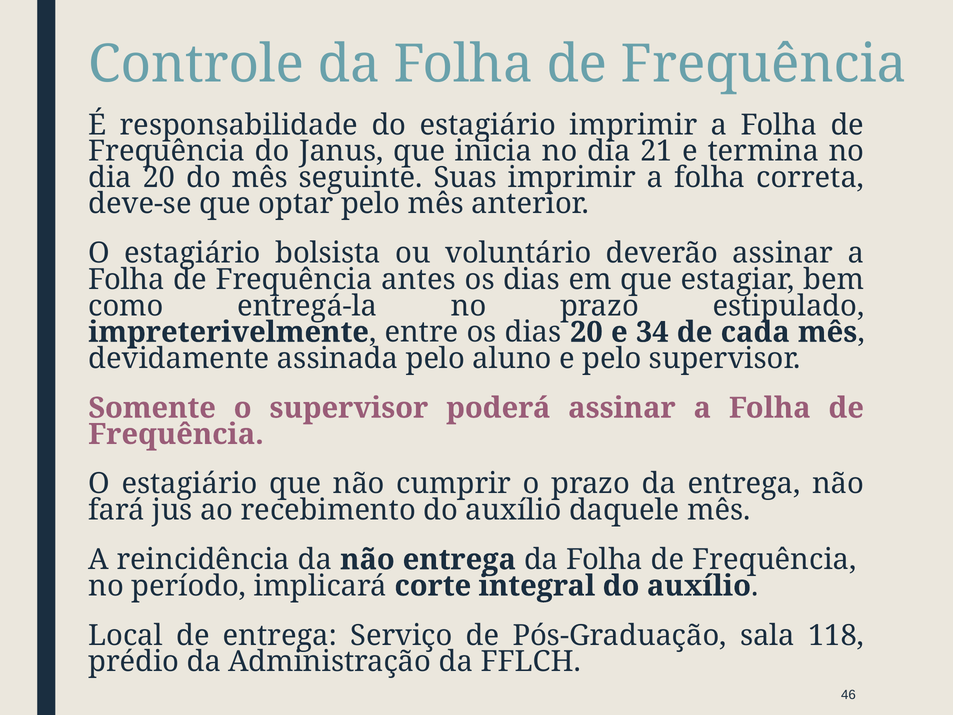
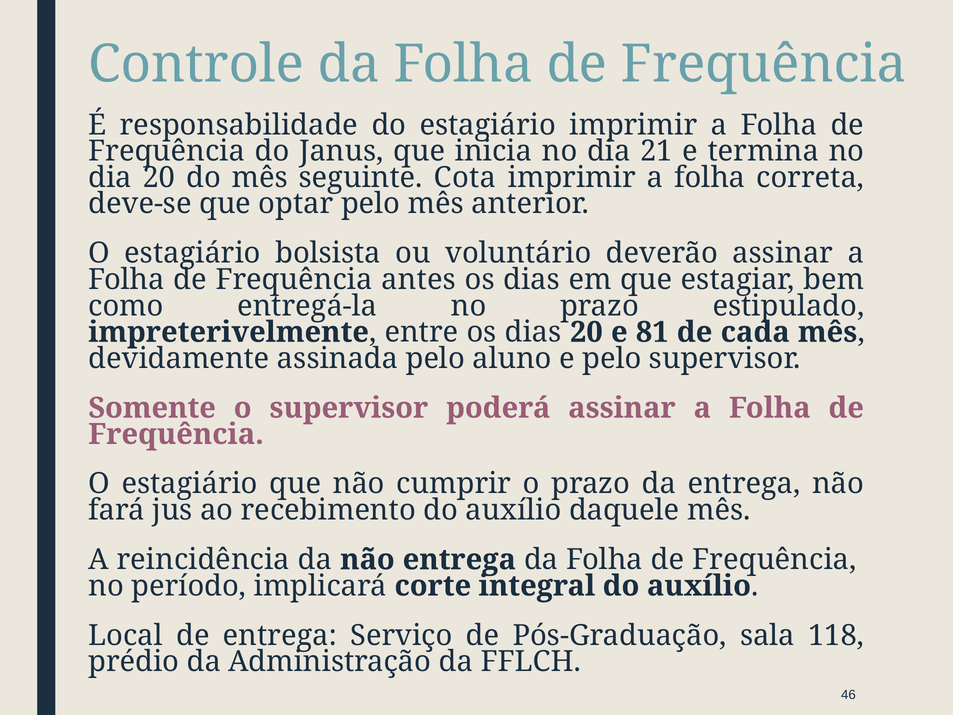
Suas: Suas -> Cota
34: 34 -> 81
